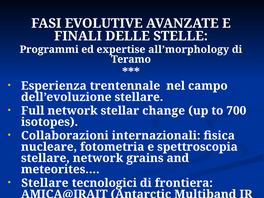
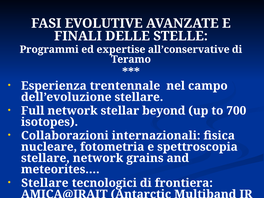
all’morphology: all’morphology -> all’conservative
change: change -> beyond
